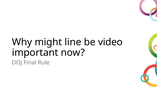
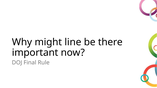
video: video -> there
